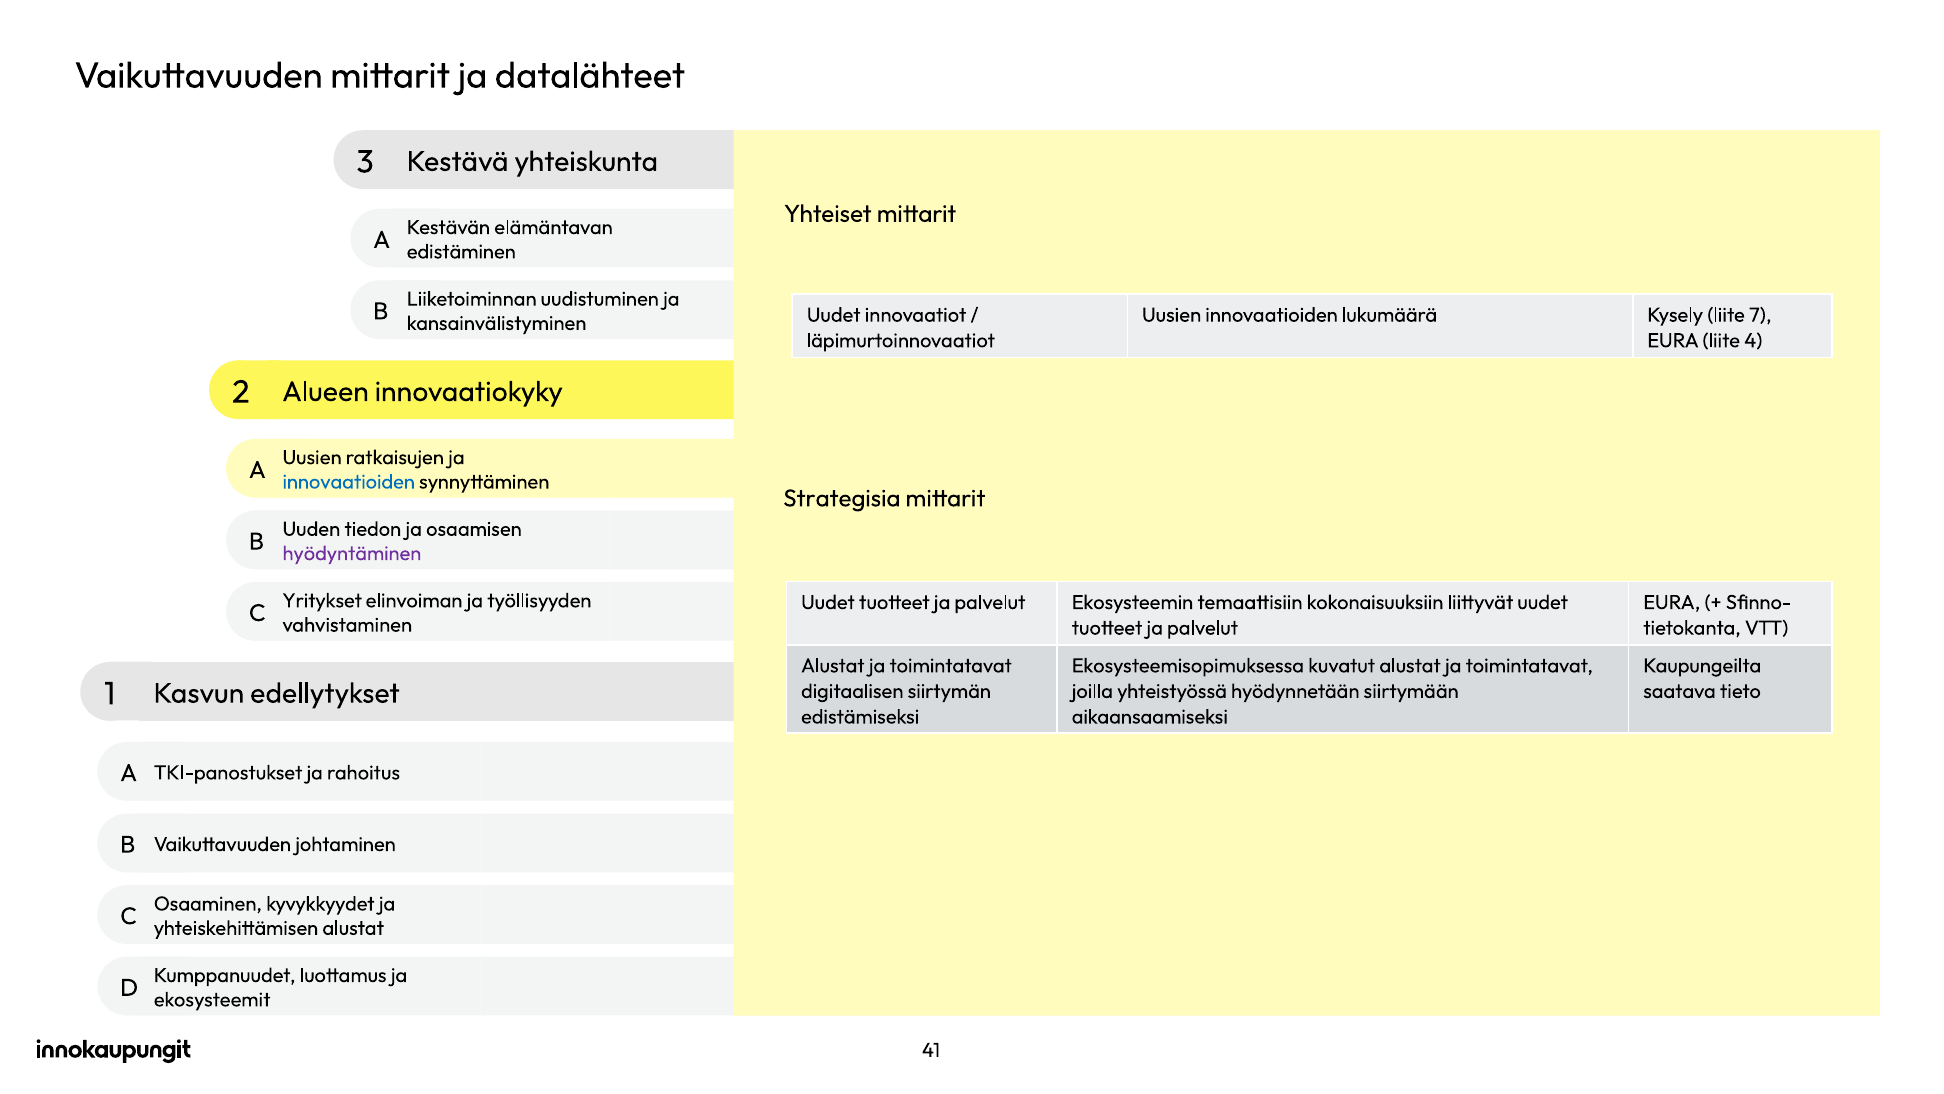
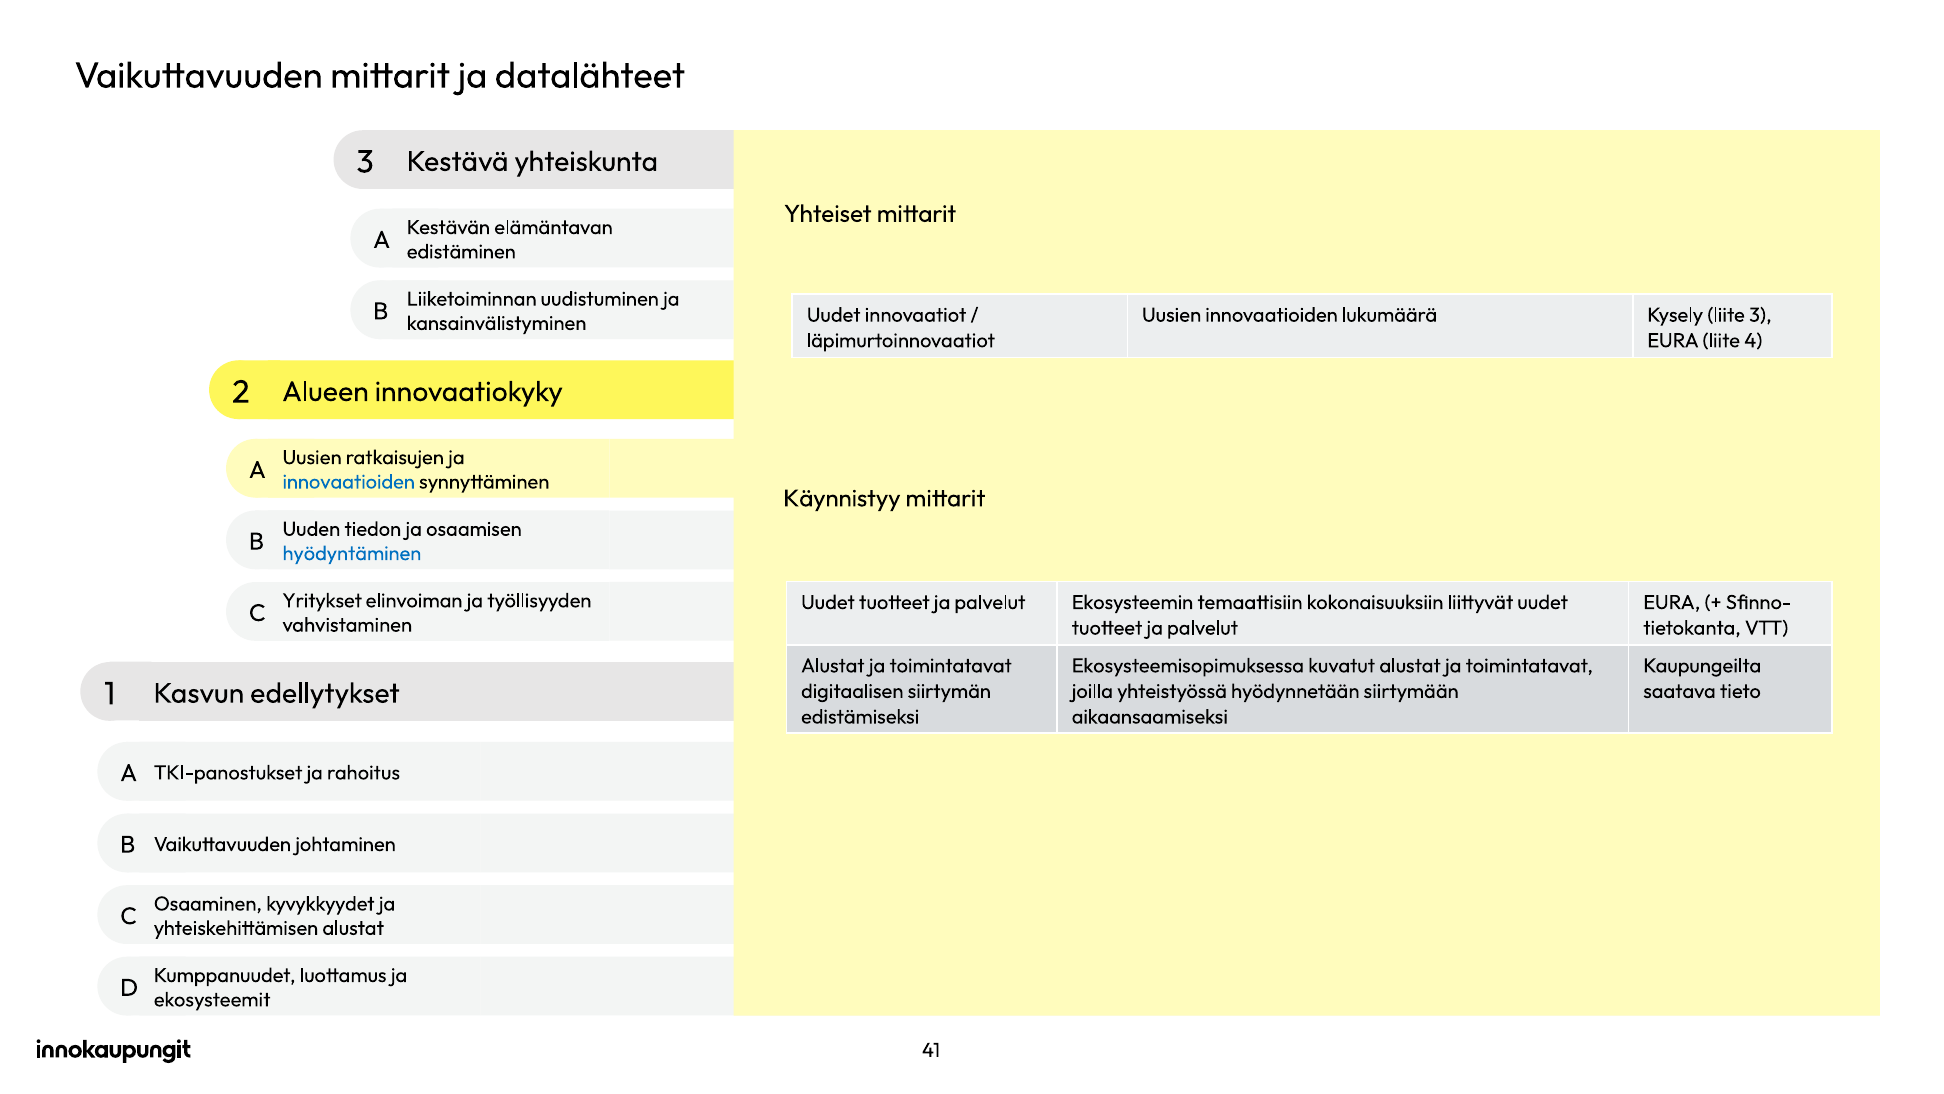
liite 7: 7 -> 3
Strategisia: Strategisia -> Käynnistyy
hyödyntäminen colour: purple -> blue
